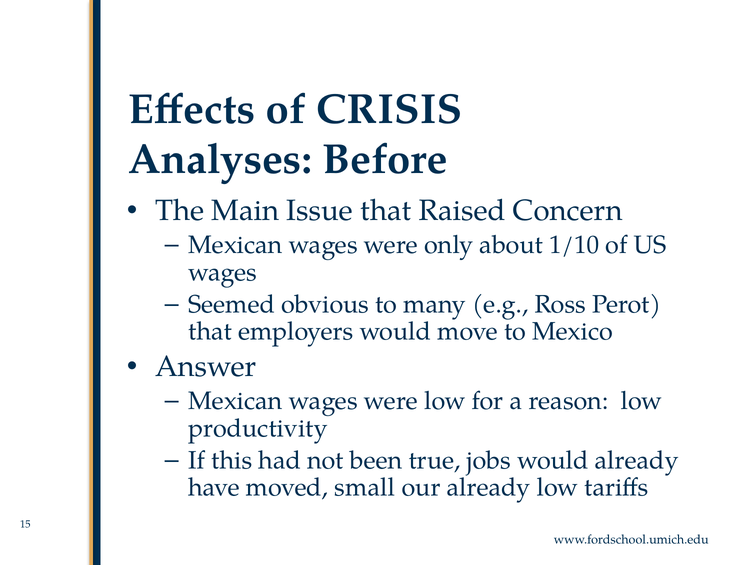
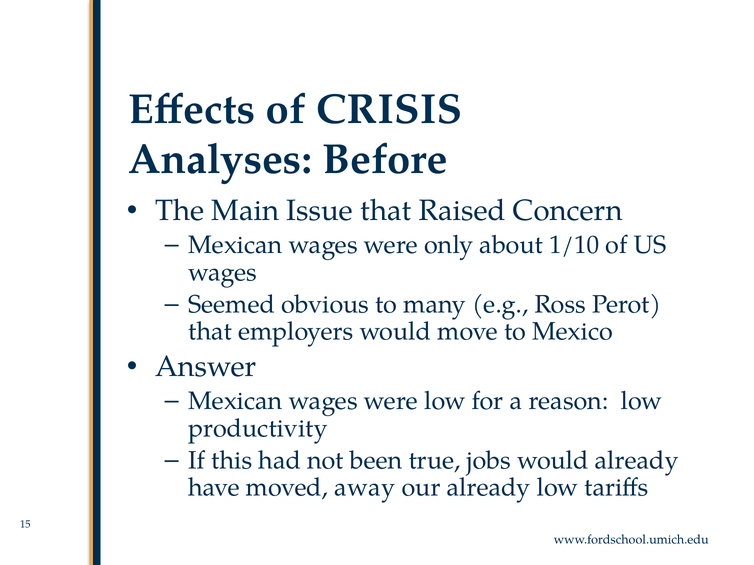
small: small -> away
